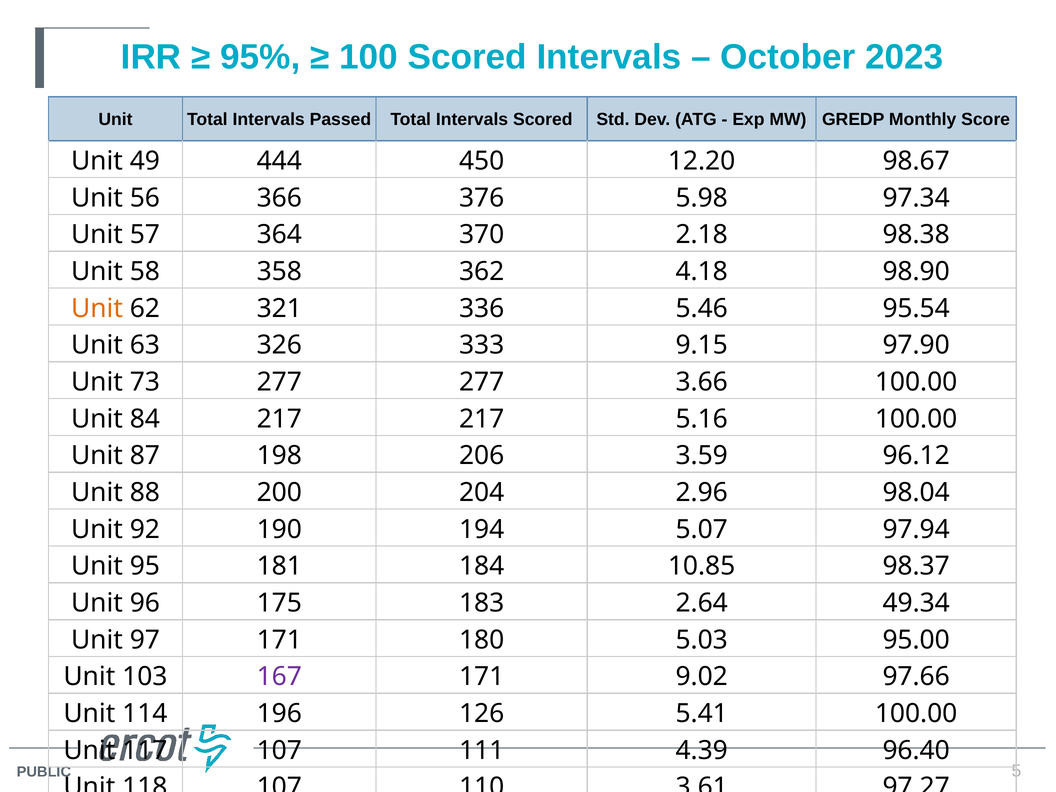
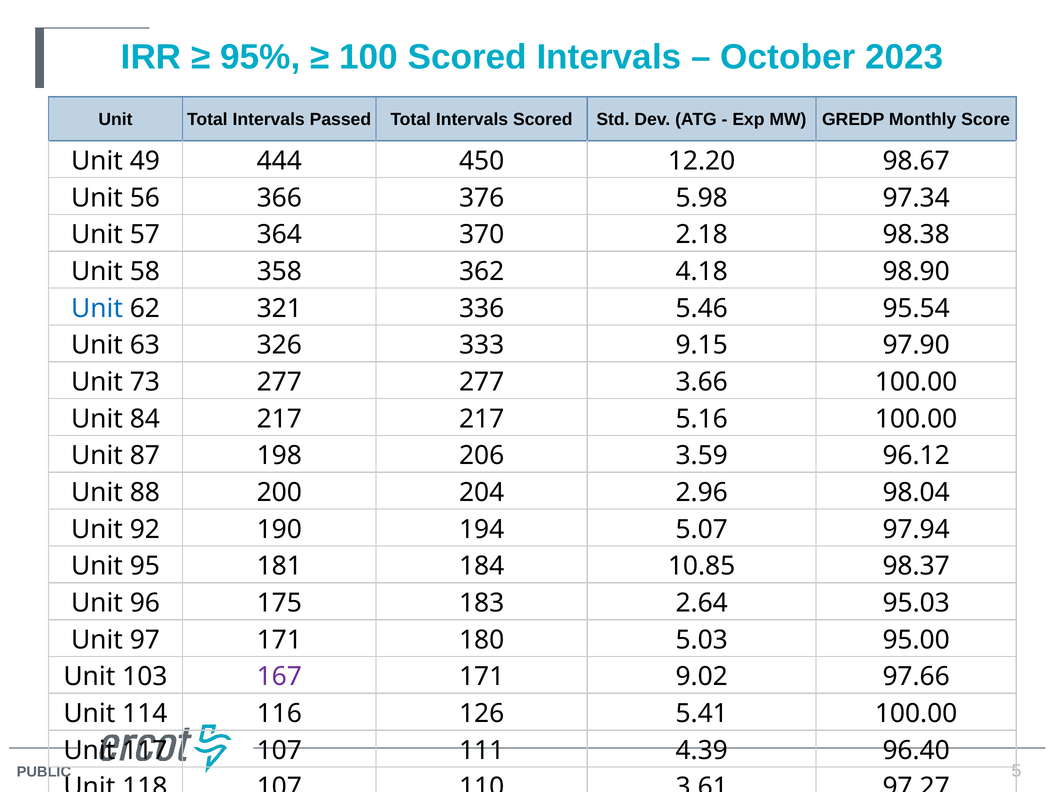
Unit at (97, 308) colour: orange -> blue
49.34: 49.34 -> 95.03
196: 196 -> 116
